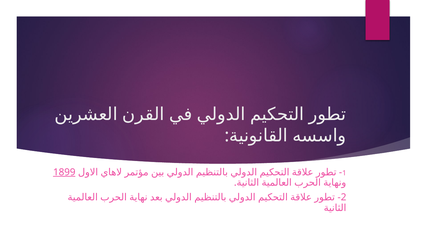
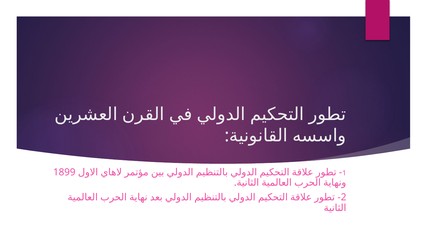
1899 underline: present -> none
